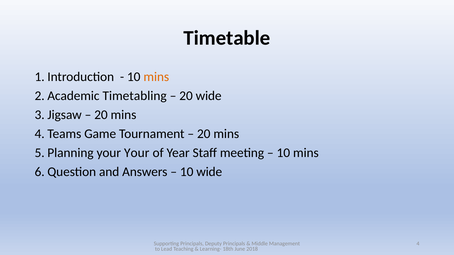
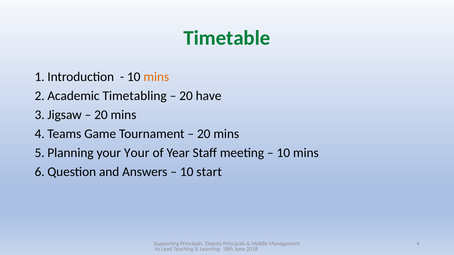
Timetable colour: black -> green
20 wide: wide -> have
10 wide: wide -> start
